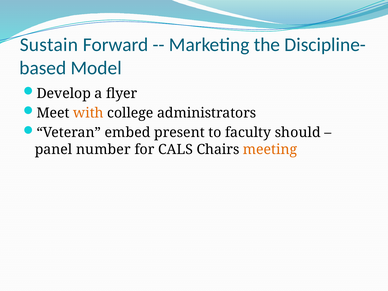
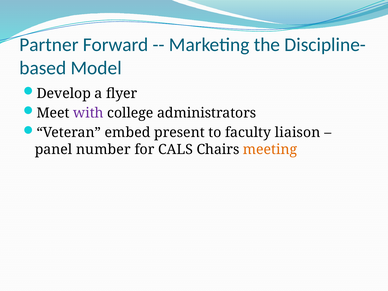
Sustain: Sustain -> Partner
with colour: orange -> purple
should: should -> liaison
